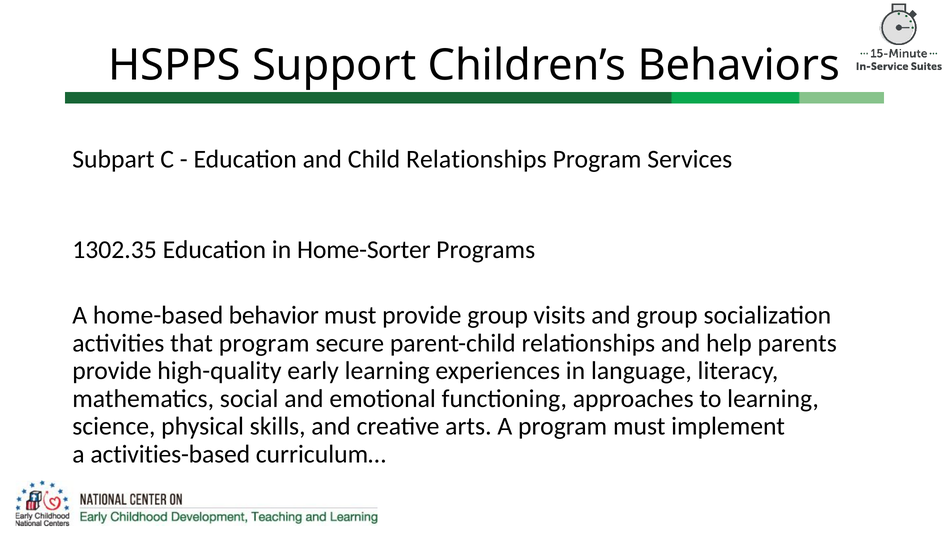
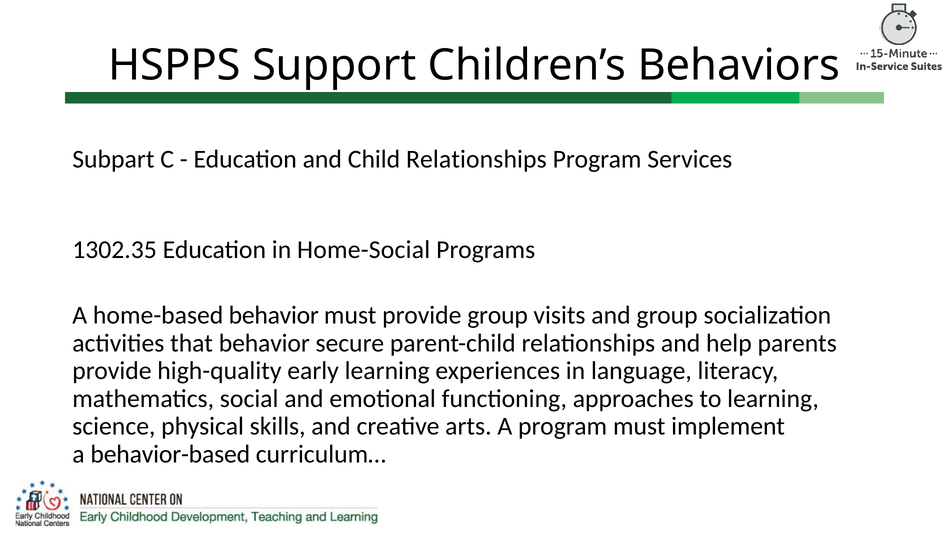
Home-Sorter: Home-Sorter -> Home-Social
that program: program -> behavior
activities-based: activities-based -> behavior-based
